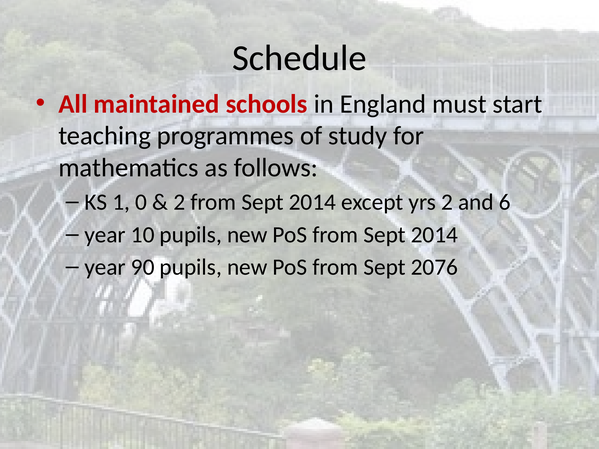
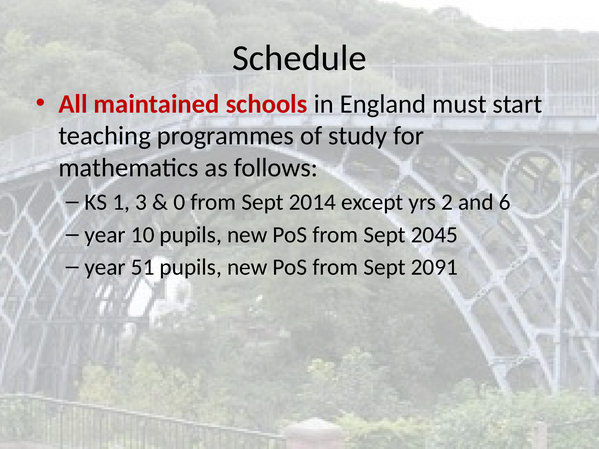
0: 0 -> 3
2 at (179, 202): 2 -> 0
PoS from Sept 2014: 2014 -> 2045
90: 90 -> 51
2076: 2076 -> 2091
